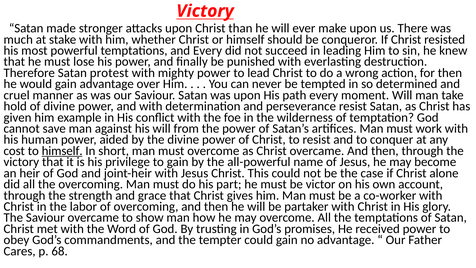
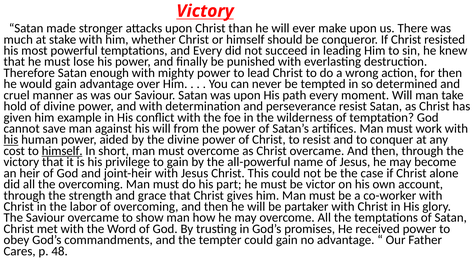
protest: protest -> enough
his at (11, 140) underline: none -> present
68: 68 -> 48
